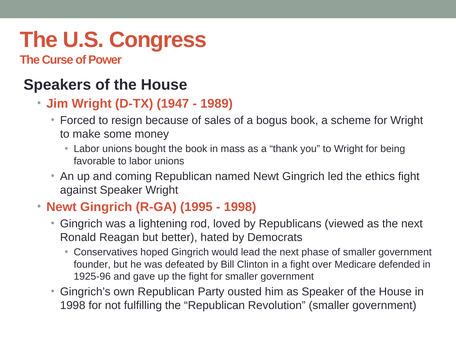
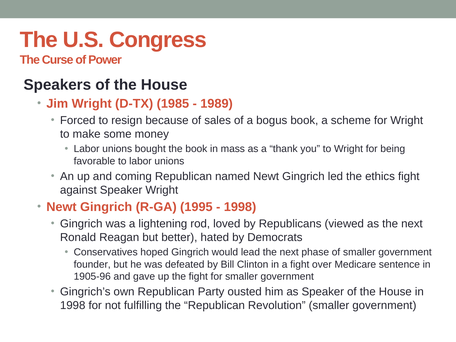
1947: 1947 -> 1985
defended: defended -> sentence
1925-96: 1925-96 -> 1905-96
